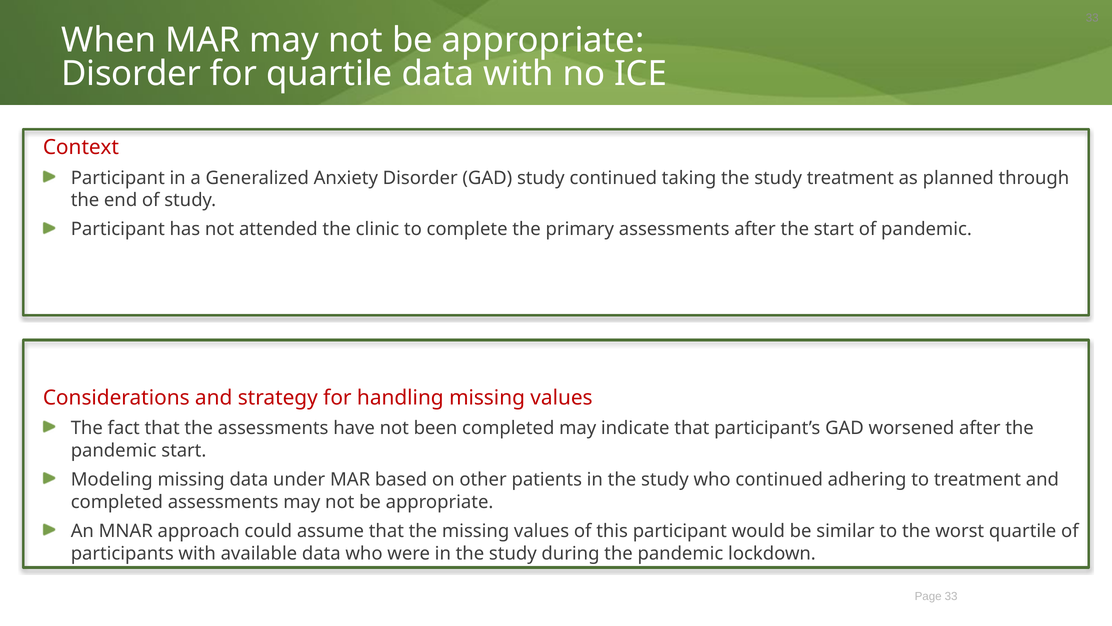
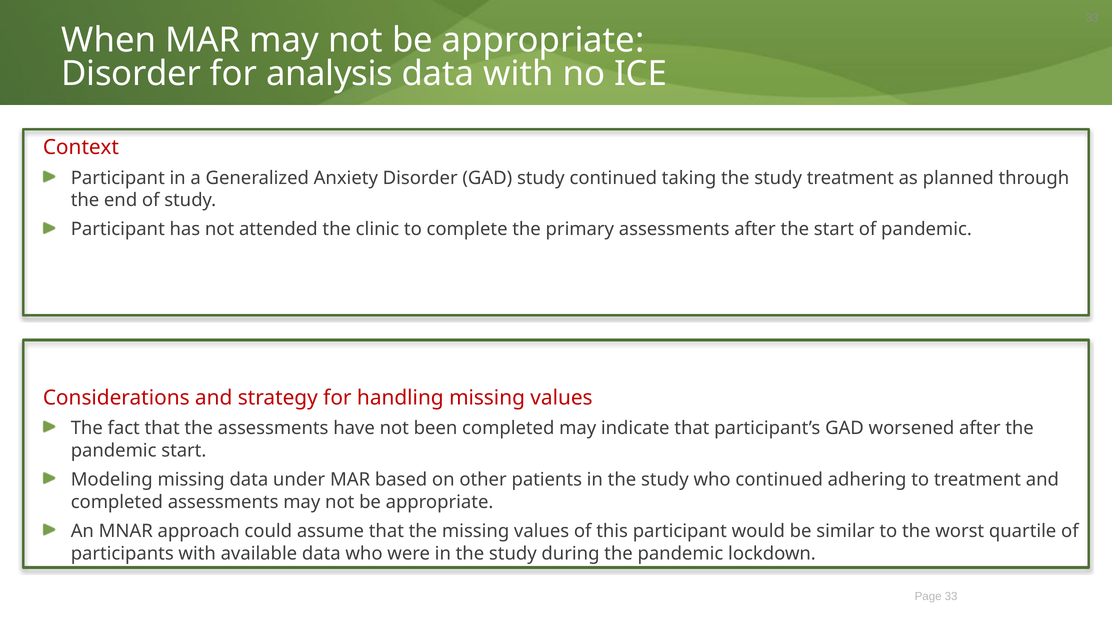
for quartile: quartile -> analysis
